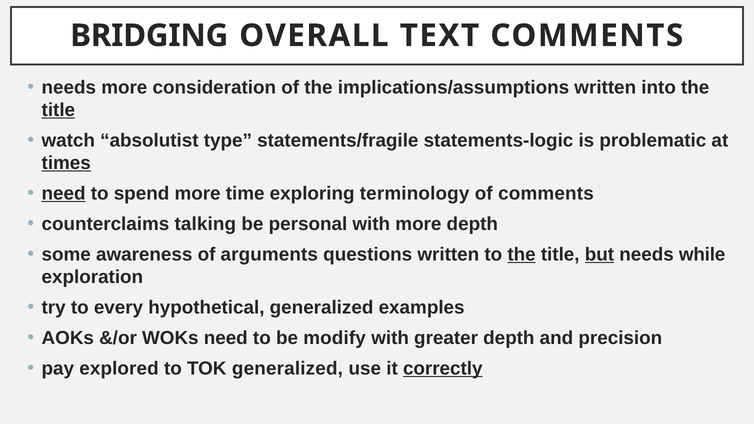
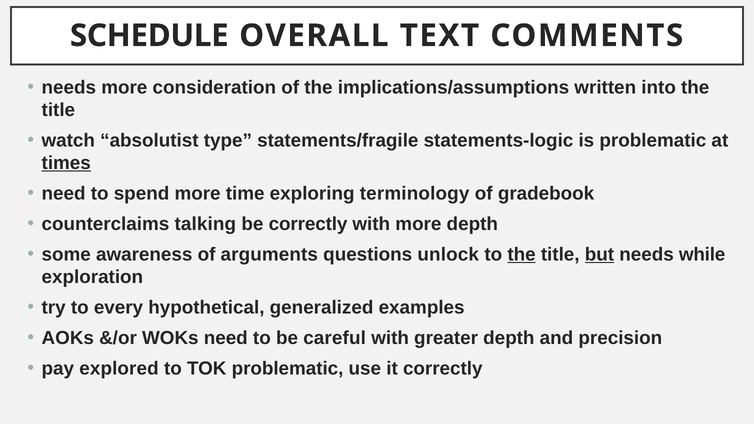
BRIDGING: BRIDGING -> SCHEDULE
title at (58, 110) underline: present -> none
need at (64, 194) underline: present -> none
of comments: comments -> gradebook
be personal: personal -> correctly
questions written: written -> unlock
modify: modify -> careful
TOK generalized: generalized -> problematic
correctly at (443, 369) underline: present -> none
